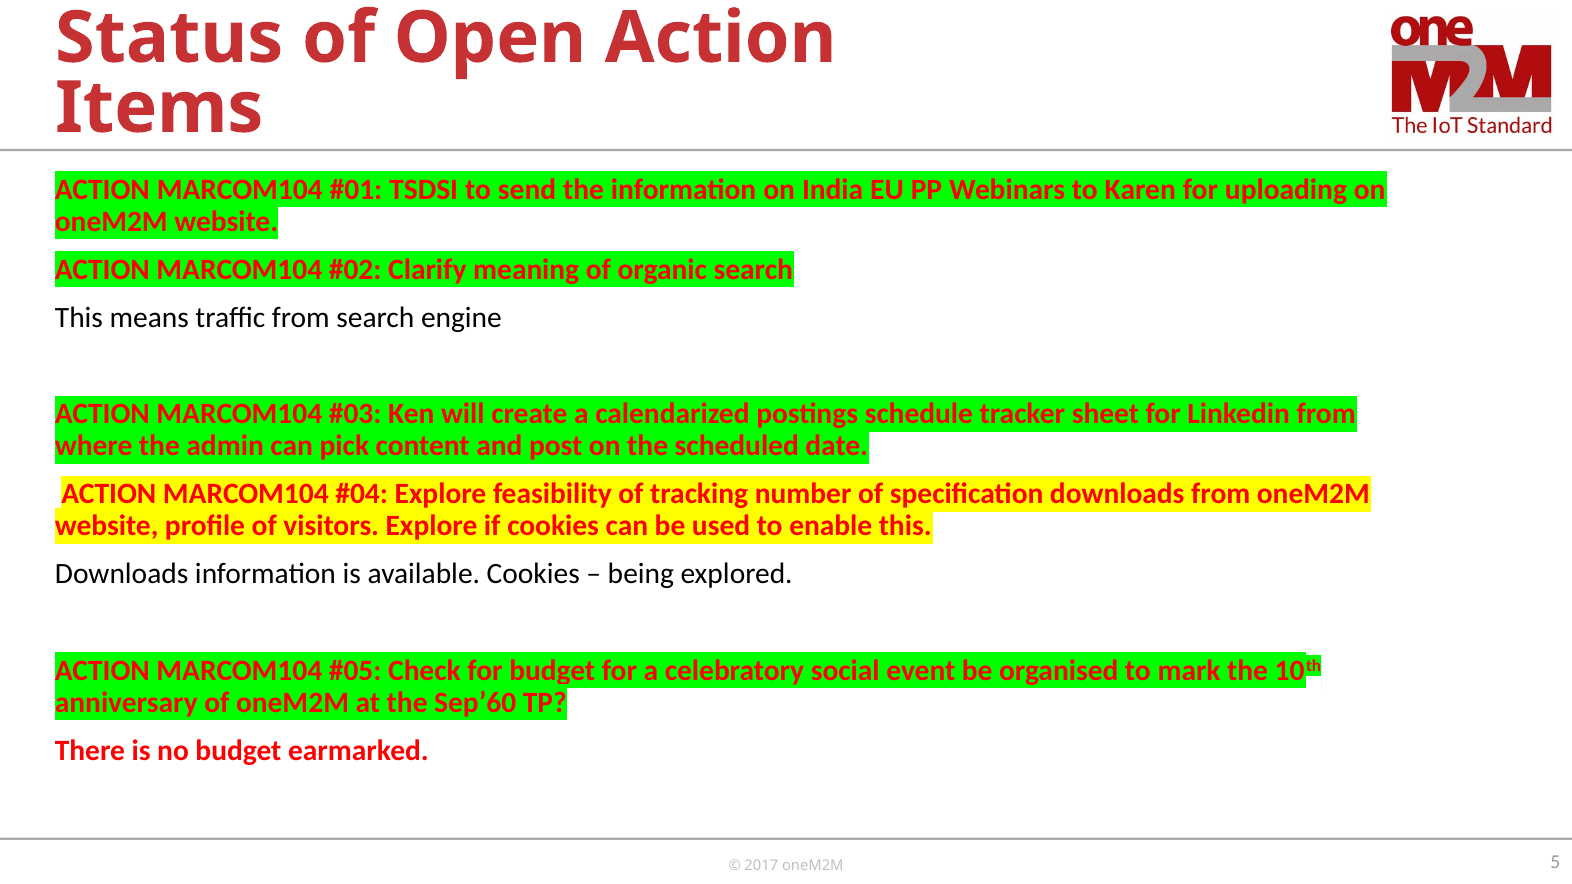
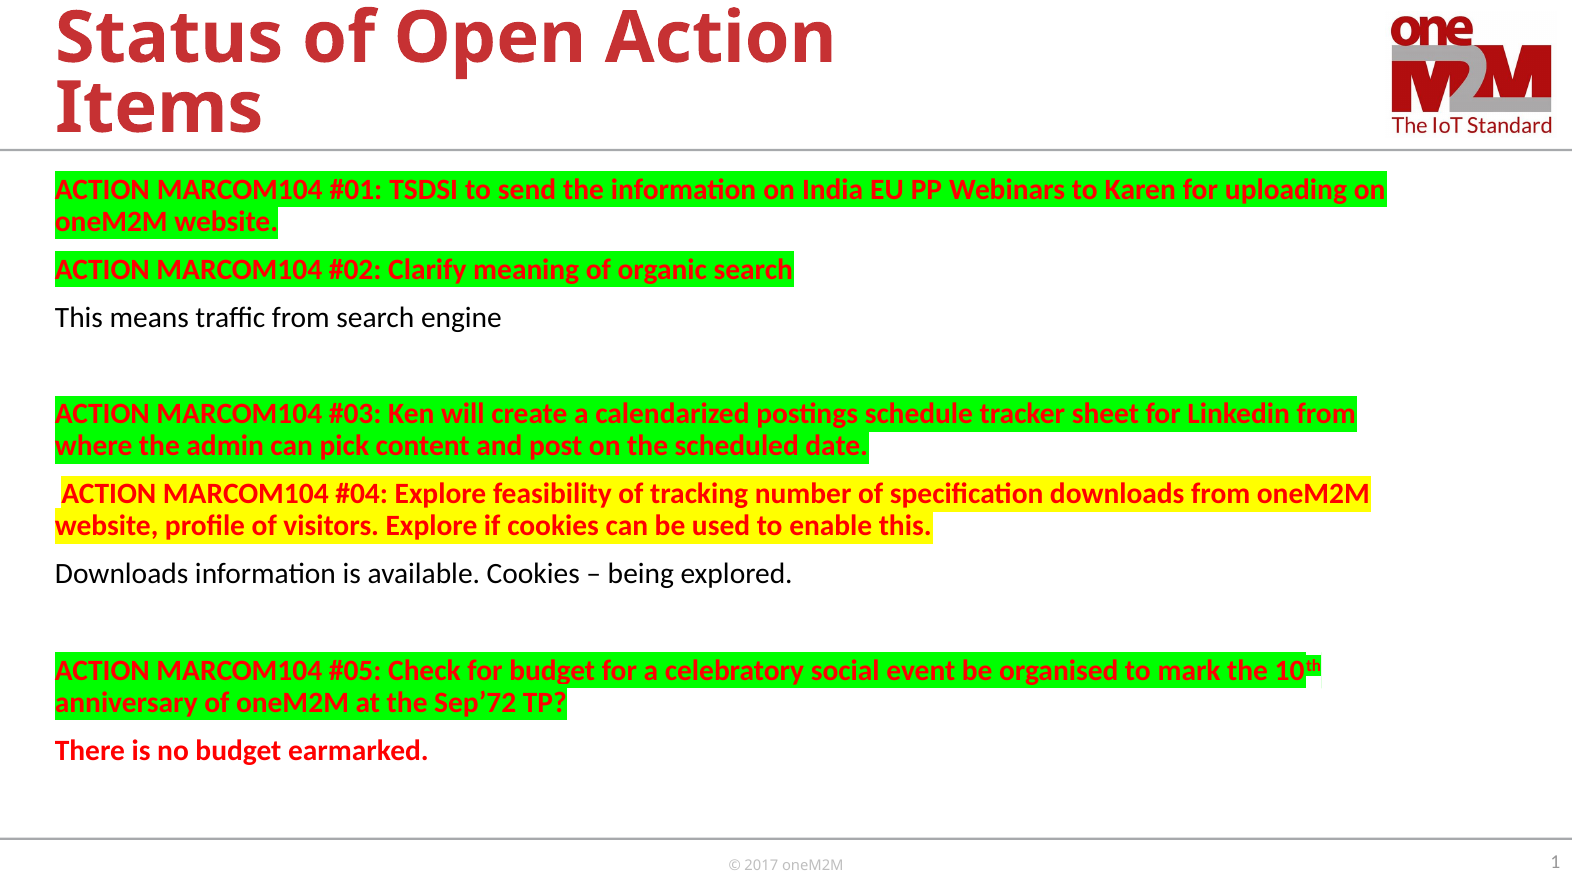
Sep’60: Sep’60 -> Sep’72
5: 5 -> 1
